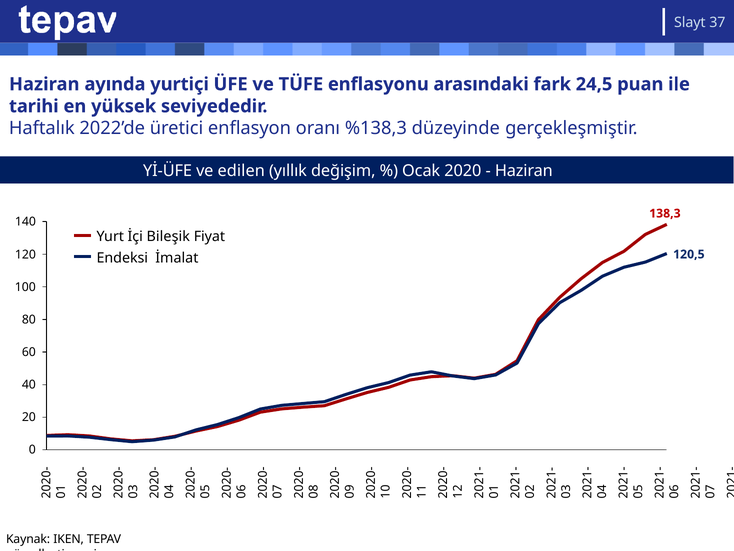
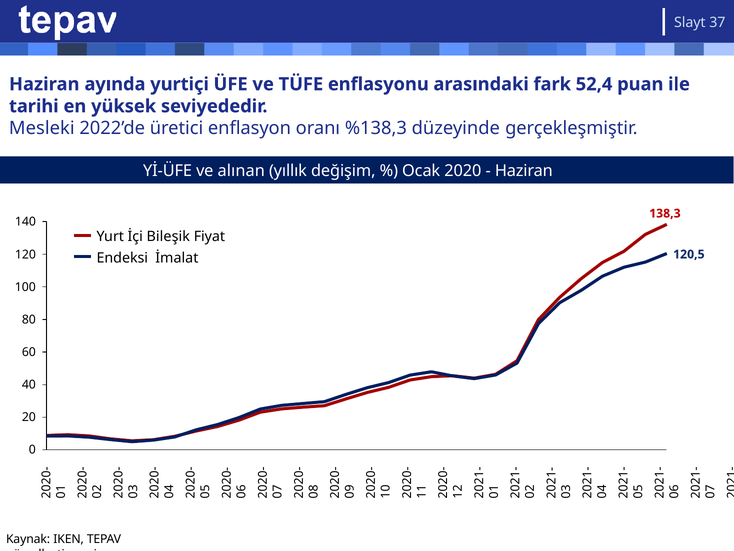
24,5: 24,5 -> 52,4
Haftalık: Haftalık -> Mesleki
edilen: edilen -> alınan
